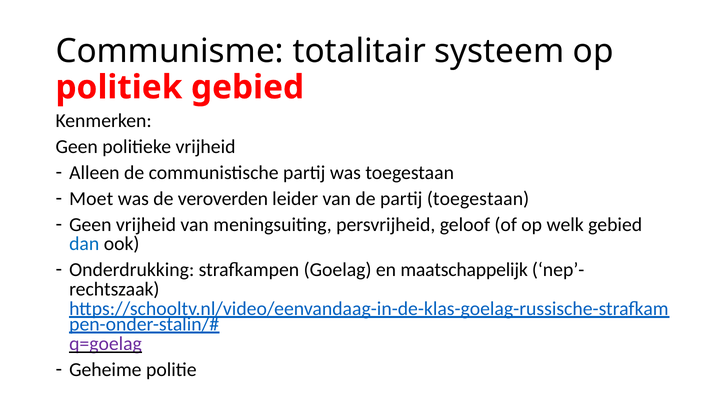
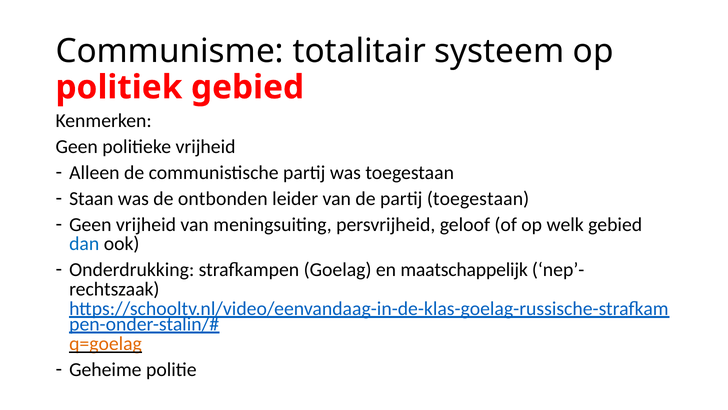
Moet: Moet -> Staan
veroverden: veroverden -> ontbonden
q=goelag colour: purple -> orange
